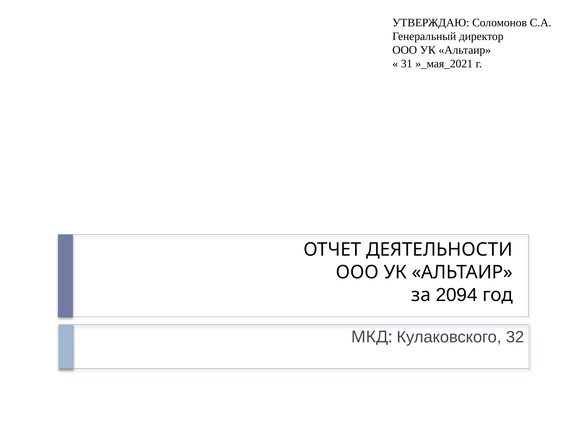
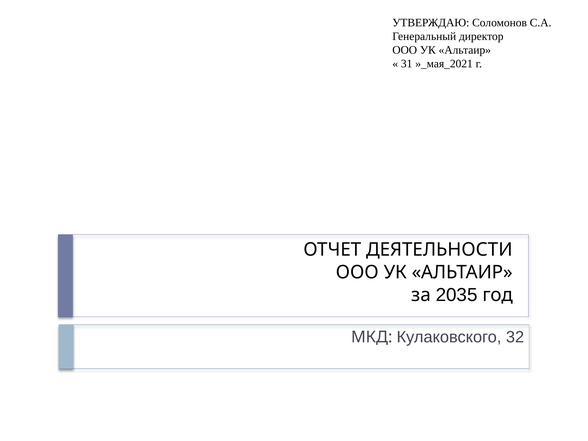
2094: 2094 -> 2035
